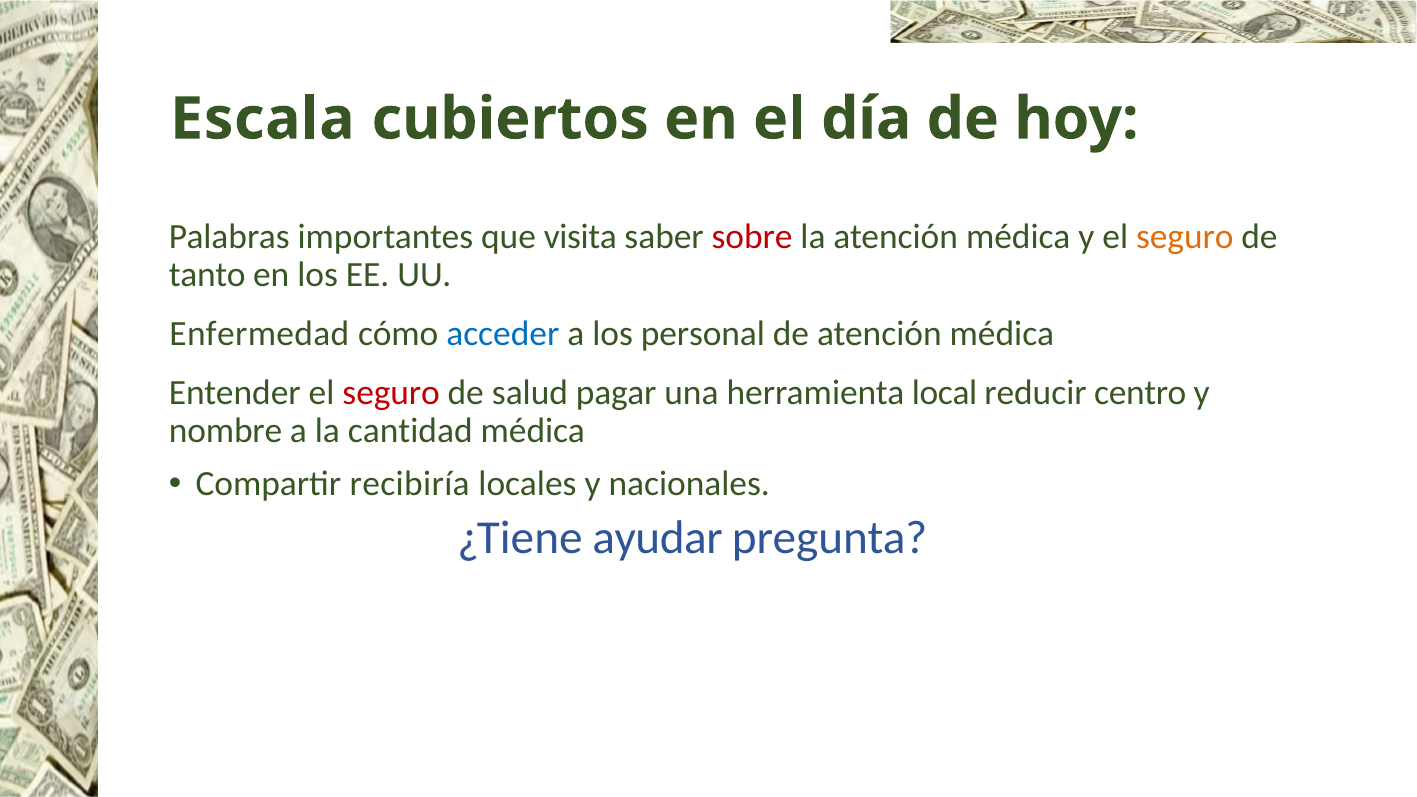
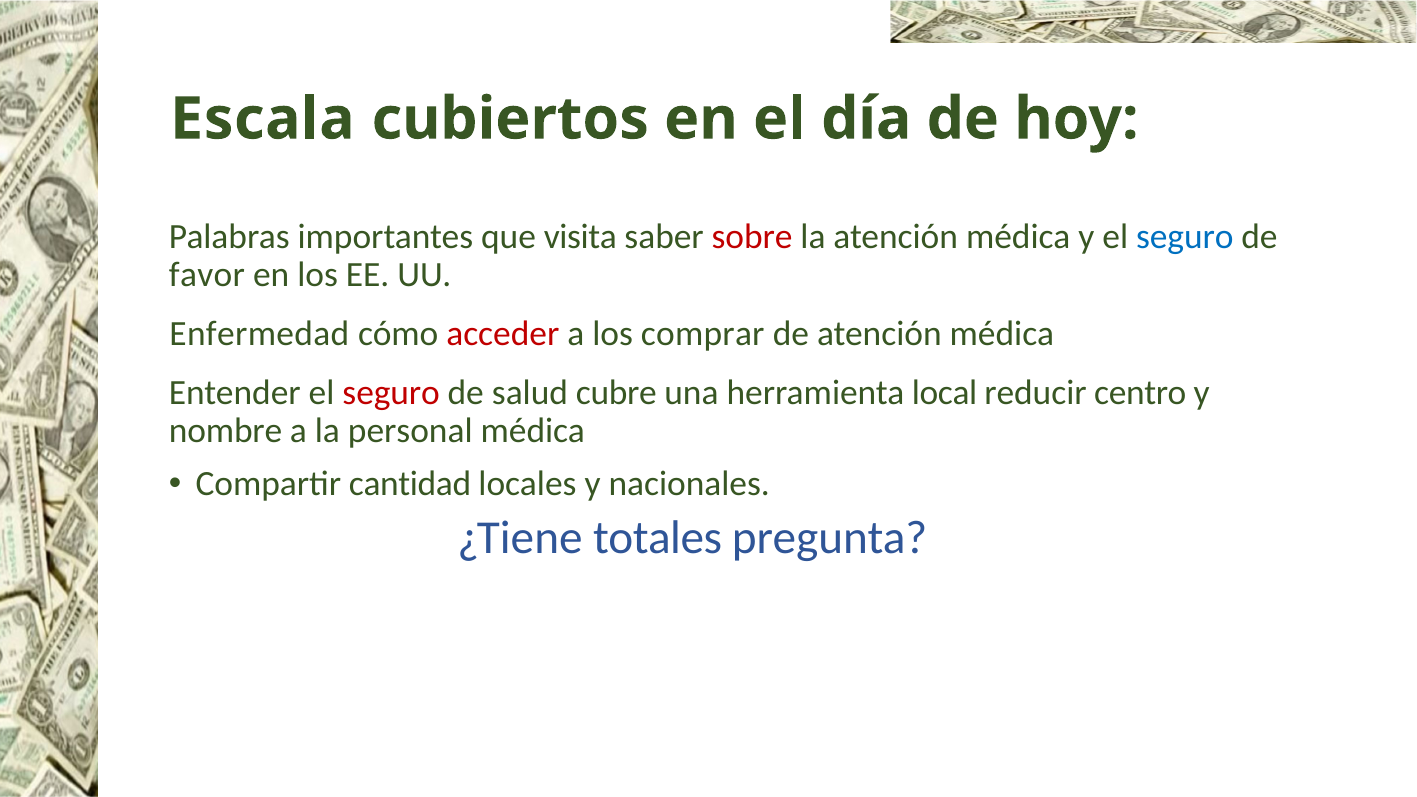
seguro at (1185, 236) colour: orange -> blue
tanto: tanto -> favor
acceder colour: blue -> red
personal: personal -> comprar
pagar: pagar -> cubre
cantidad: cantidad -> personal
recibiría: recibiría -> cantidad
ayudar: ayudar -> totales
